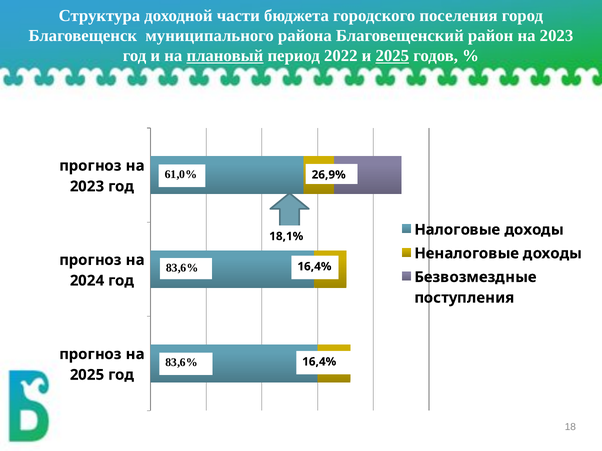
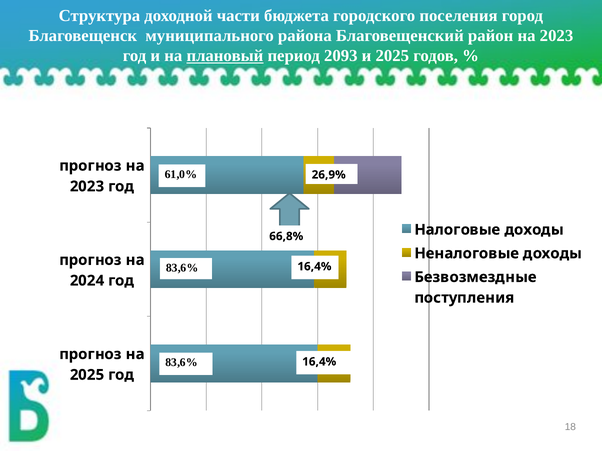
2022: 2022 -> 2093
2025 at (392, 56) underline: present -> none
18,1%: 18,1% -> 66,8%
